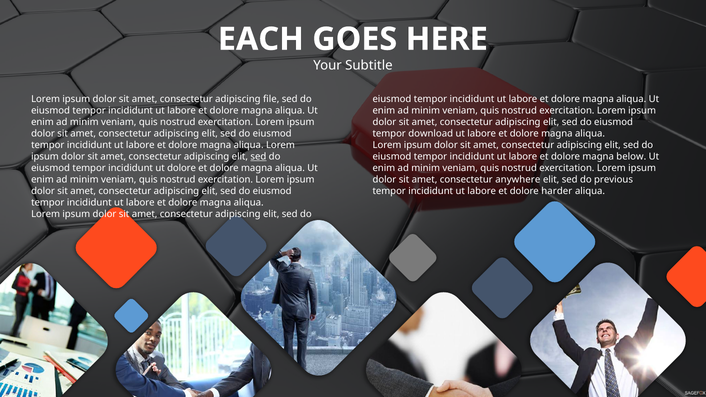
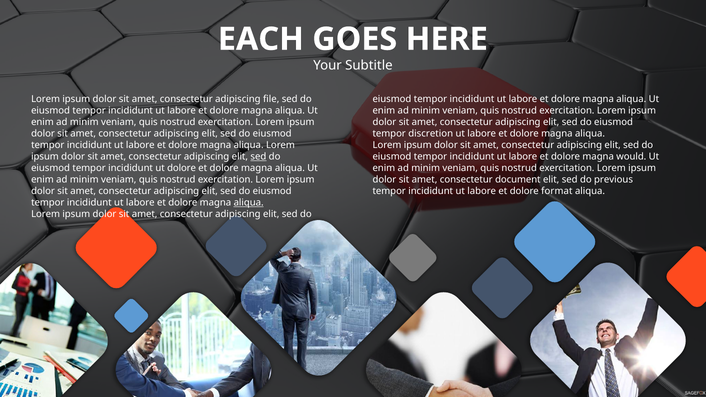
download: download -> discretion
below: below -> would
anywhere: anywhere -> document
harder: harder -> format
aliqua at (249, 203) underline: none -> present
